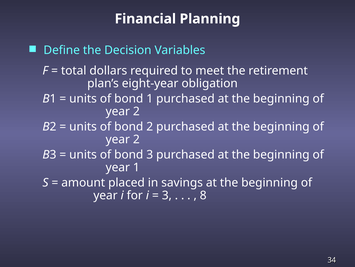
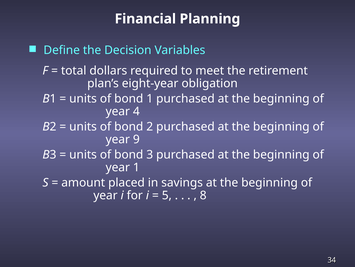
2 at (136, 111): 2 -> 4
2 at (136, 139): 2 -> 9
3 at (167, 195): 3 -> 5
